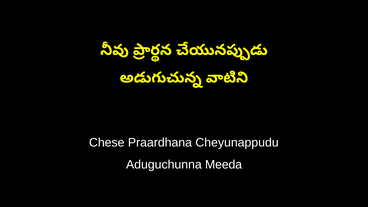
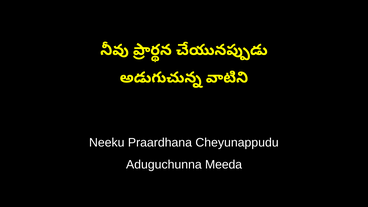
Chese: Chese -> Neeku
